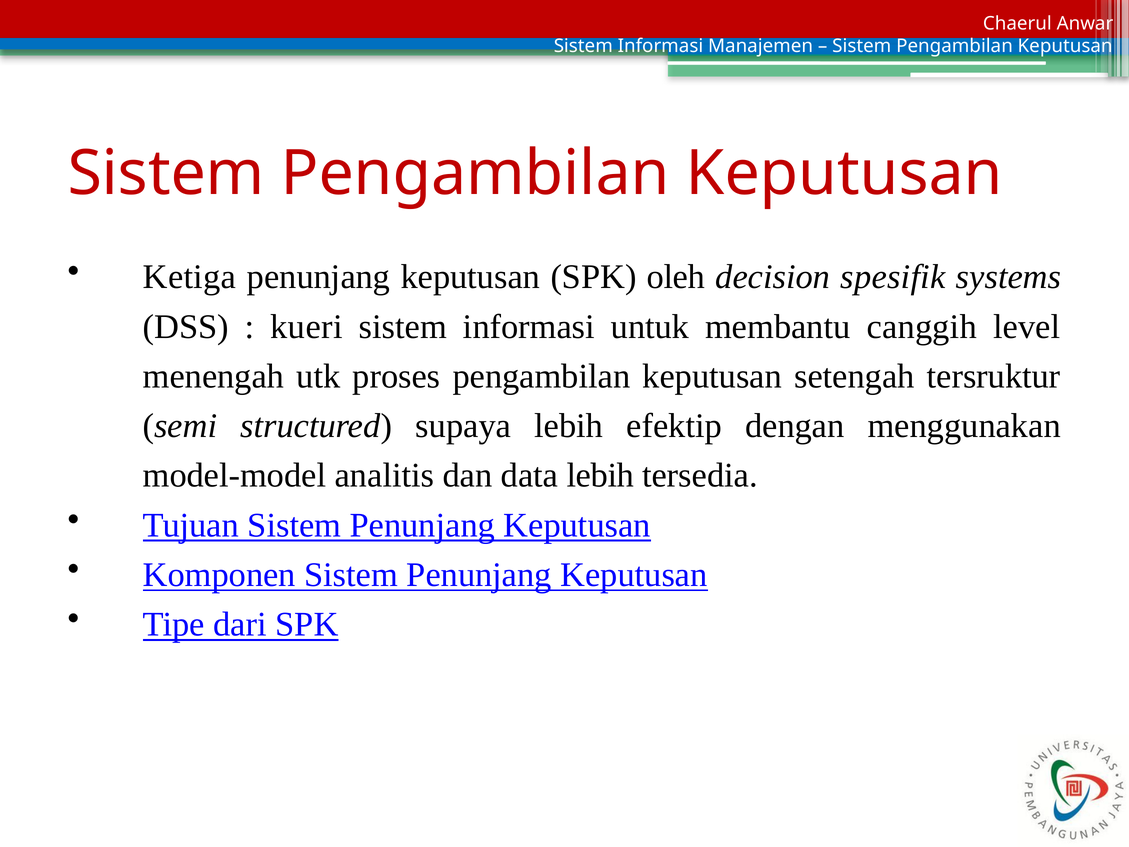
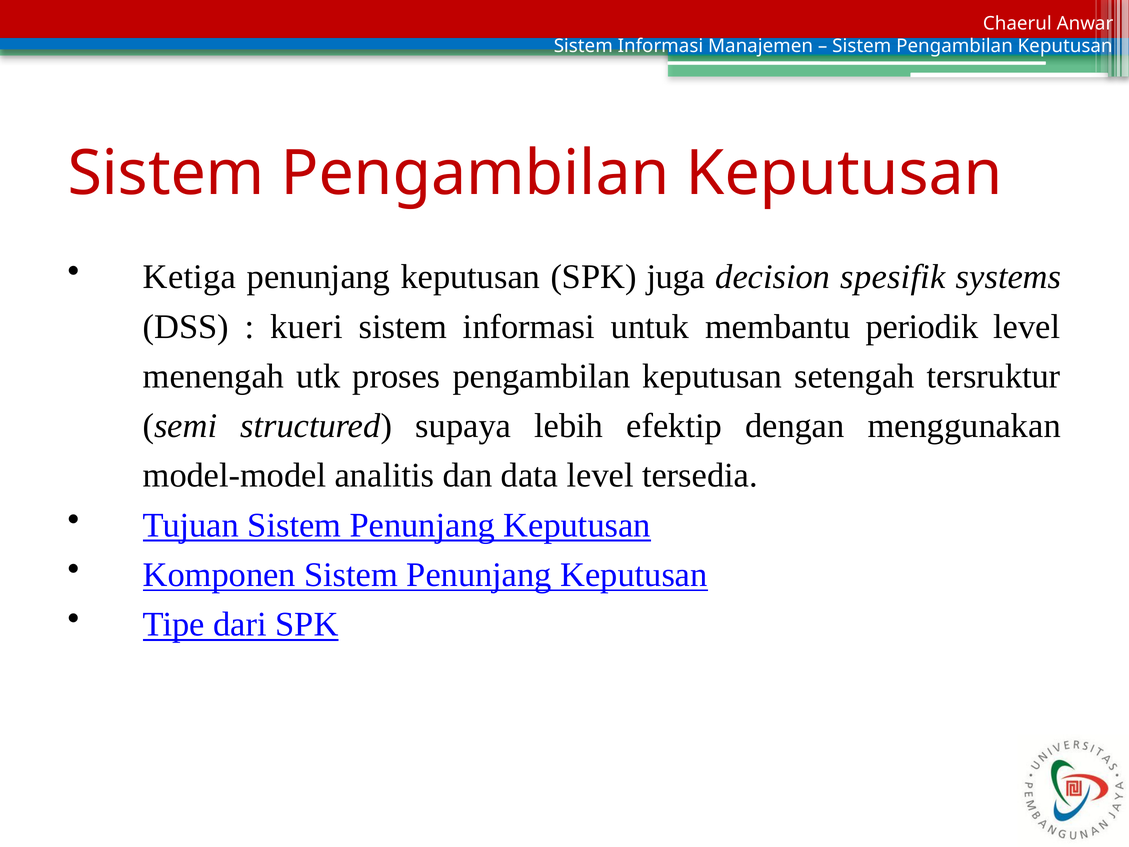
oleh: oleh -> juga
canggih: canggih -> periodik
data lebih: lebih -> level
